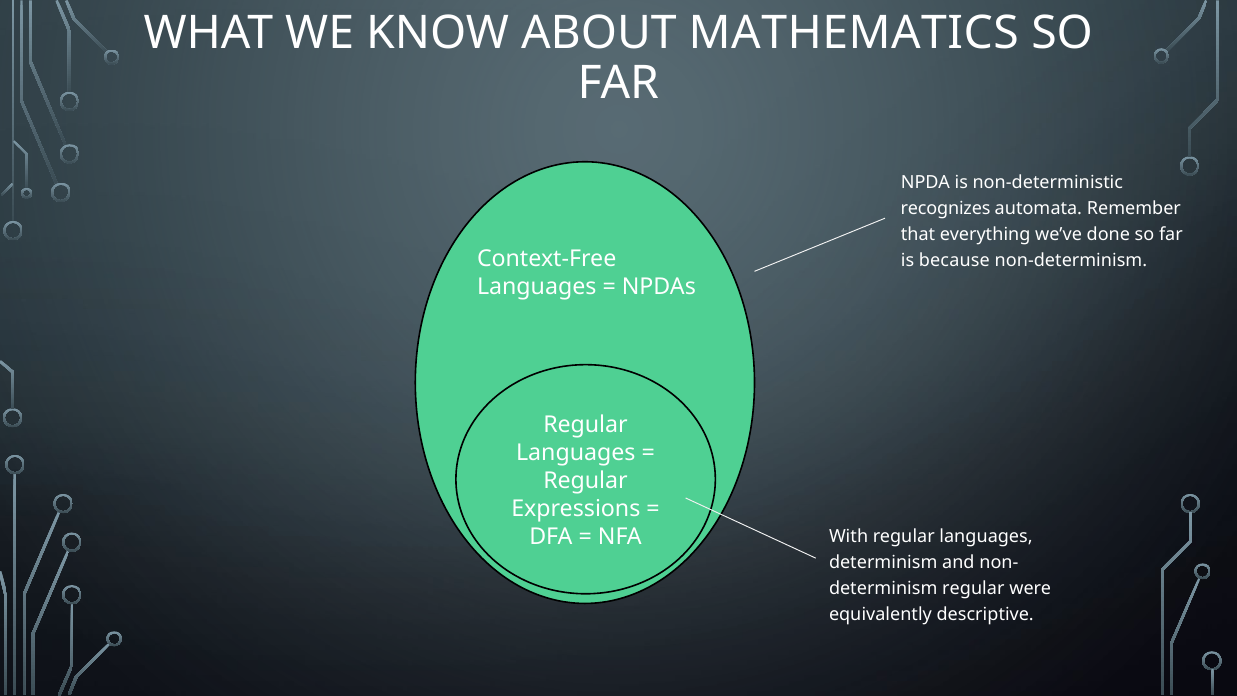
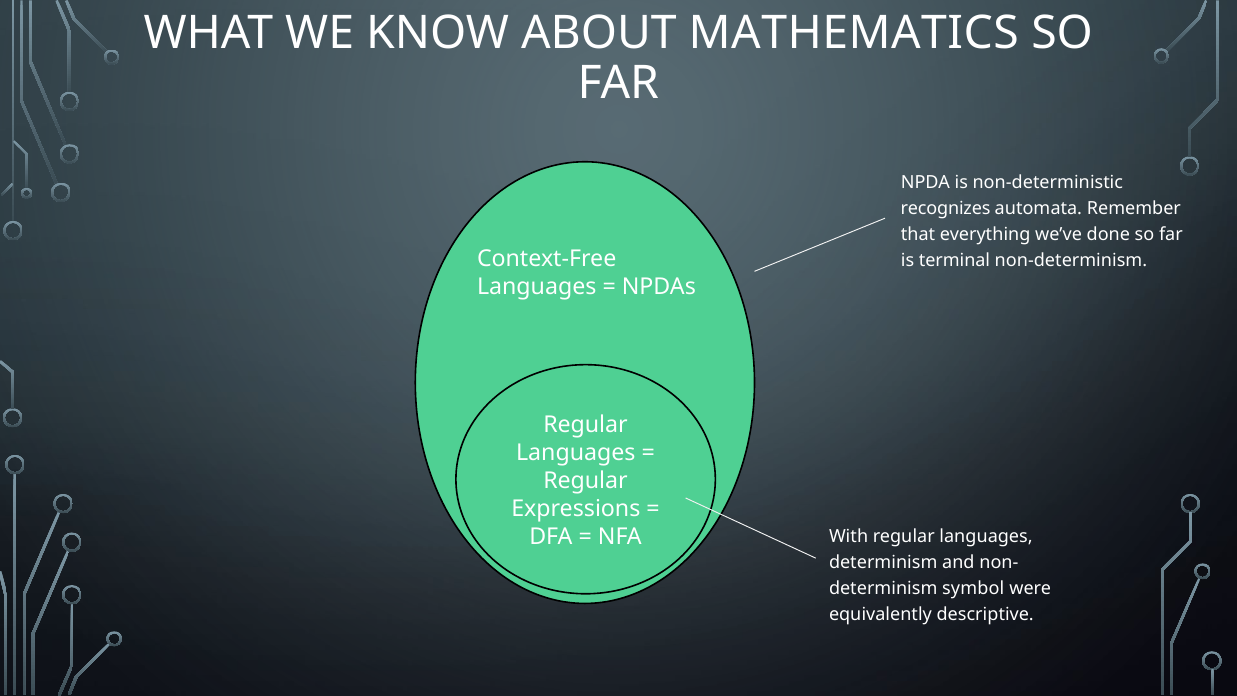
because: because -> terminal
determinism regular: regular -> symbol
